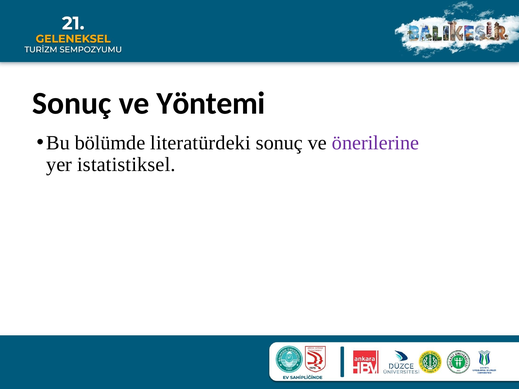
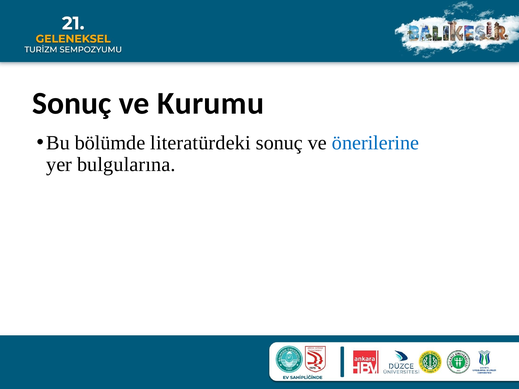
Yöntemi: Yöntemi -> Kurumu
önerilerine colour: purple -> blue
istatistiksel: istatistiksel -> bulgularına
